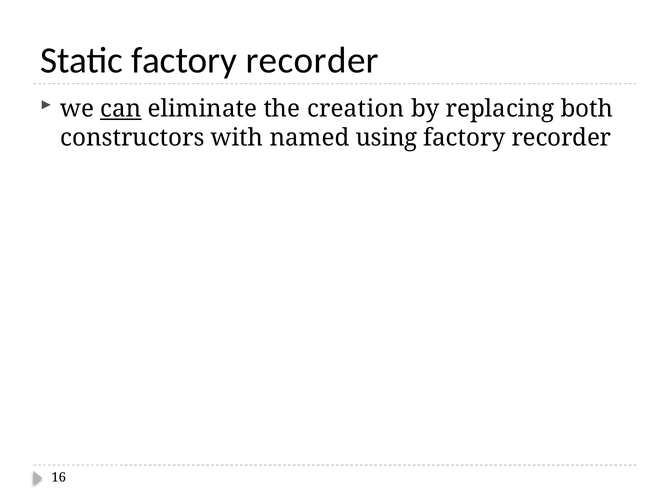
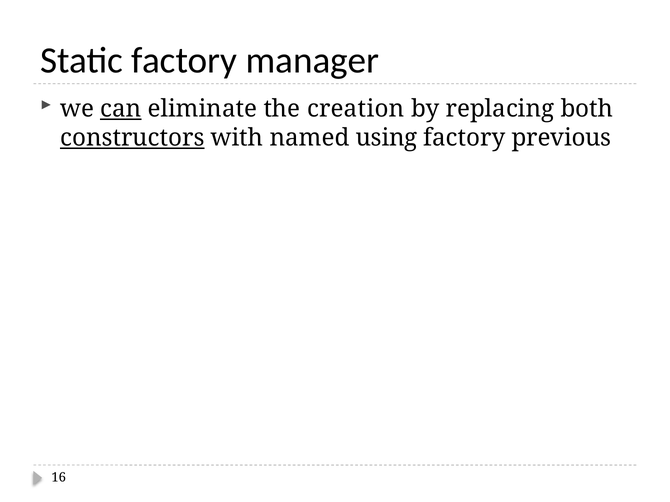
Static factory recorder: recorder -> manager
constructors underline: none -> present
recorder at (562, 138): recorder -> previous
